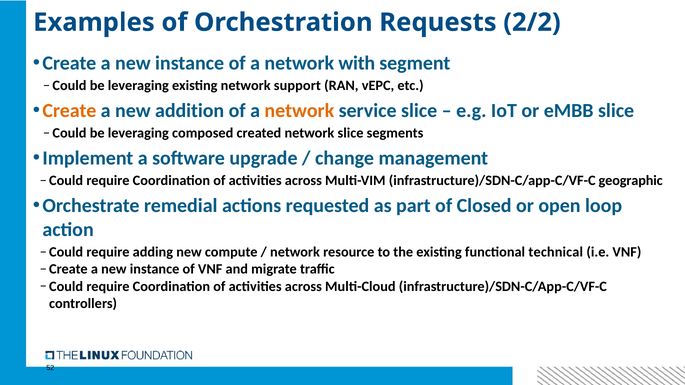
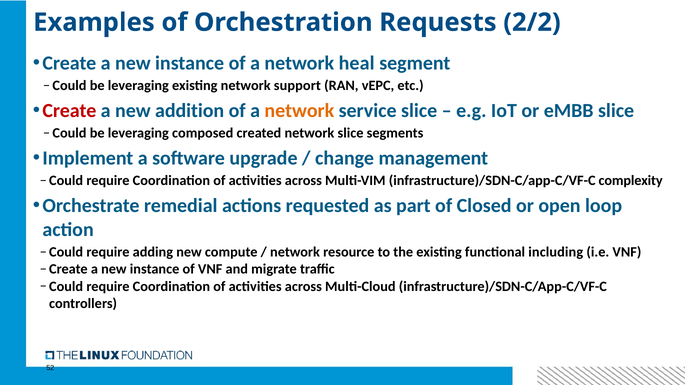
with: with -> heal
Create at (69, 111) colour: orange -> red
geographic: geographic -> complexity
technical: technical -> including
